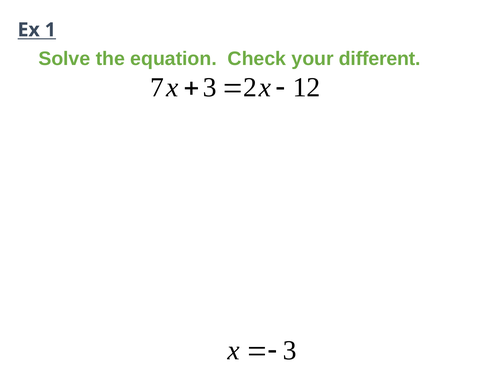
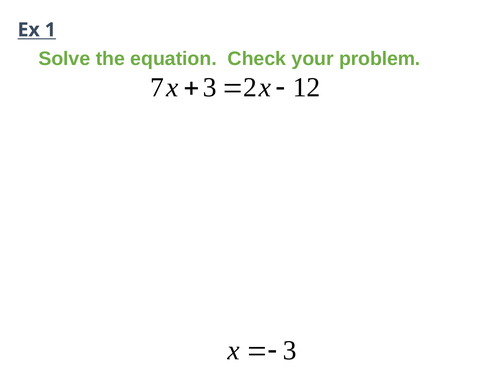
different: different -> problem
